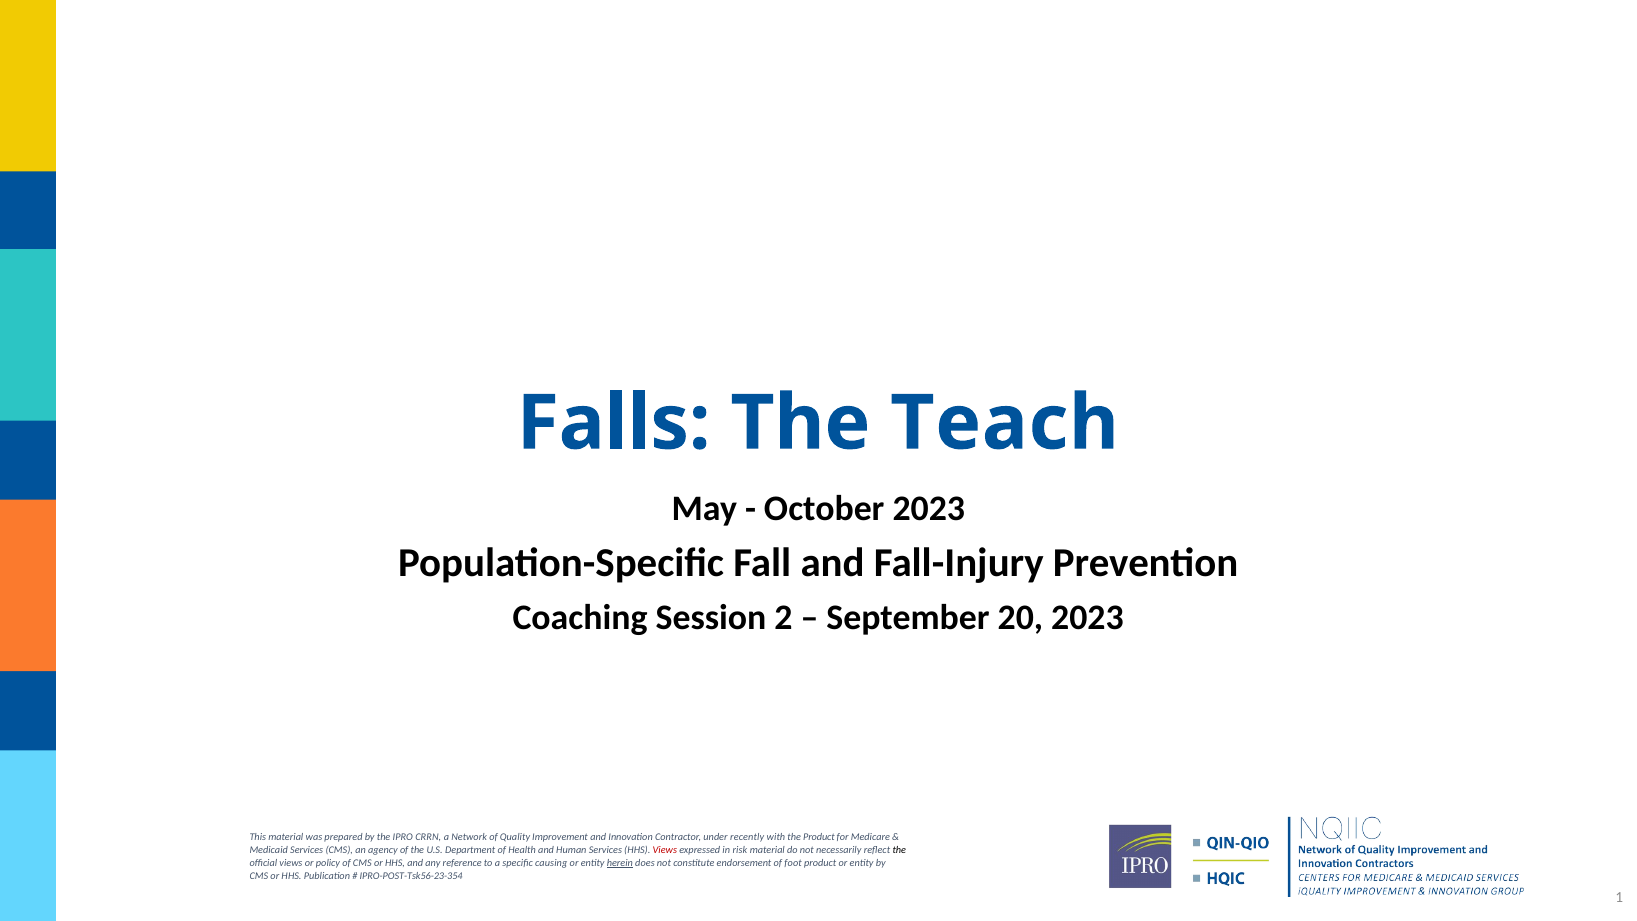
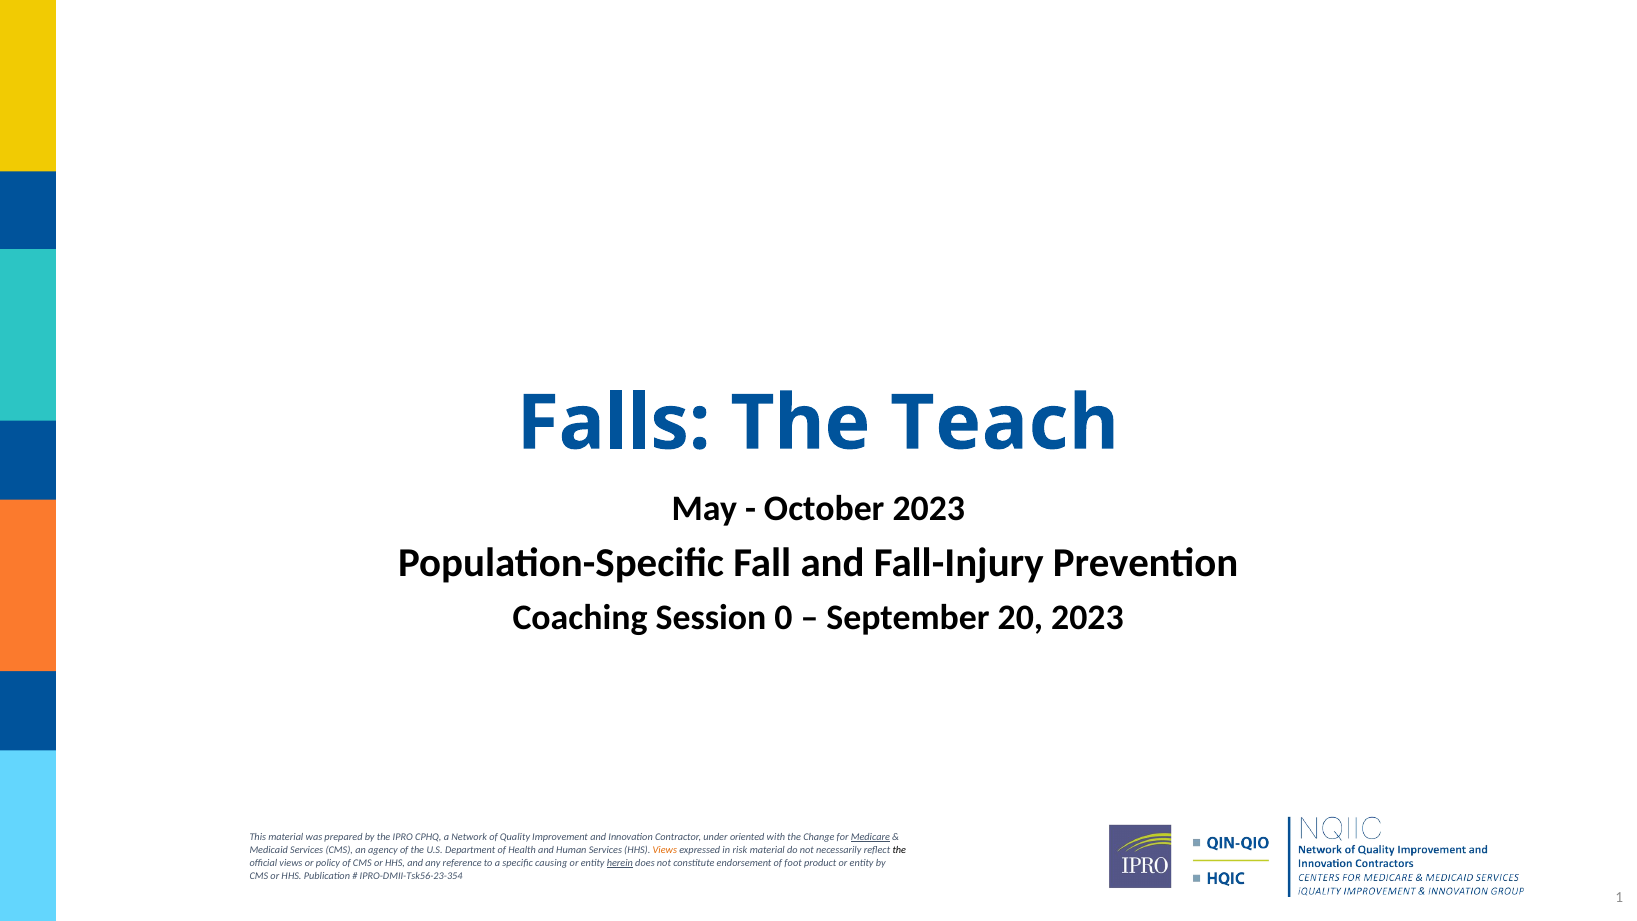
2: 2 -> 0
CRRN: CRRN -> CPHQ
recently: recently -> oriented
the Product: Product -> Change
Medicare underline: none -> present
Views at (665, 850) colour: red -> orange
IPRO-POST-Tsk56-23-354: IPRO-POST-Tsk56-23-354 -> IPRO-DMII-Tsk56-23-354
